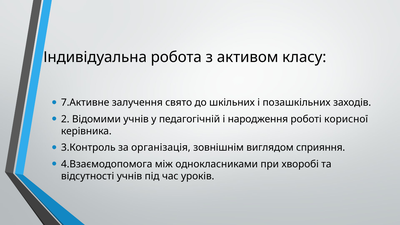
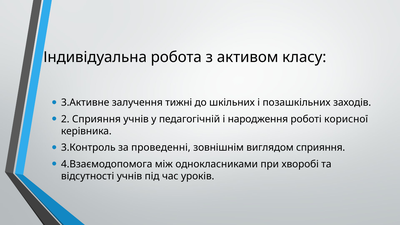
7.Активне: 7.Активне -> 3.Активне
свято: свято -> тижні
2 Відомими: Відомими -> Сприяння
організація: організація -> проведенні
